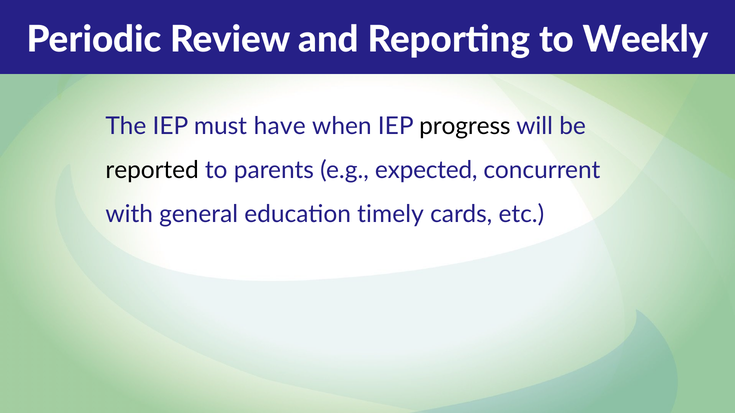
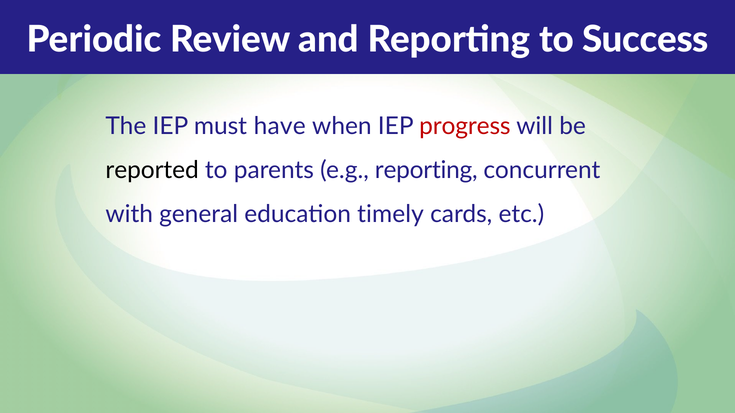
Weekly: Weekly -> Success
progress colour: black -> red
e.g expected: expected -> reporting
